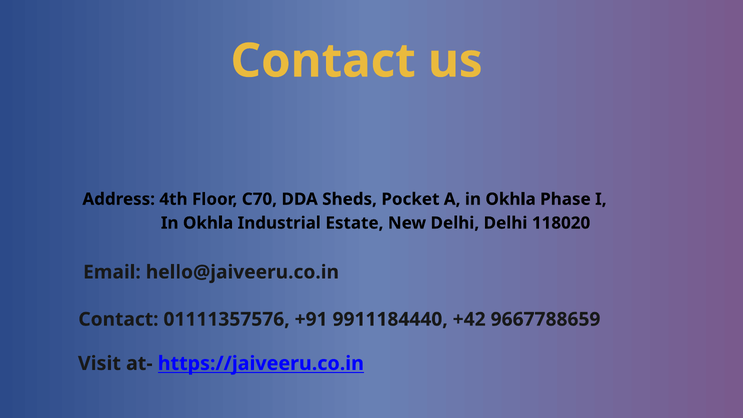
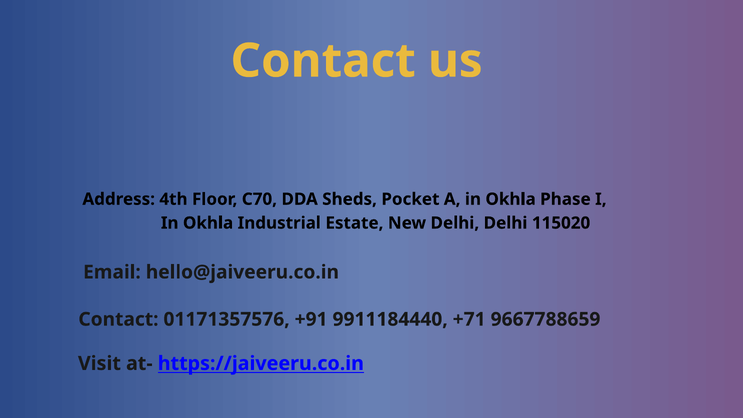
118020: 118020 -> 115020
01111357576: 01111357576 -> 01171357576
+42: +42 -> +71
